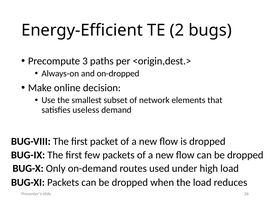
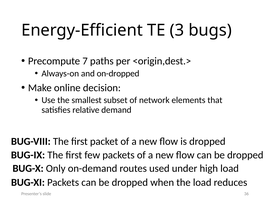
2: 2 -> 3
3: 3 -> 7
useless: useless -> relative
